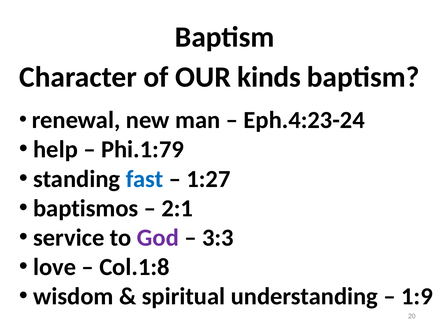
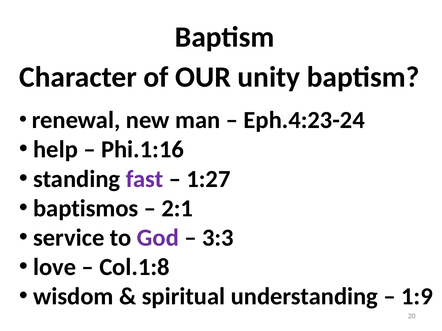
kinds: kinds -> unity
Phi.1:79: Phi.1:79 -> Phi.1:16
fast colour: blue -> purple
